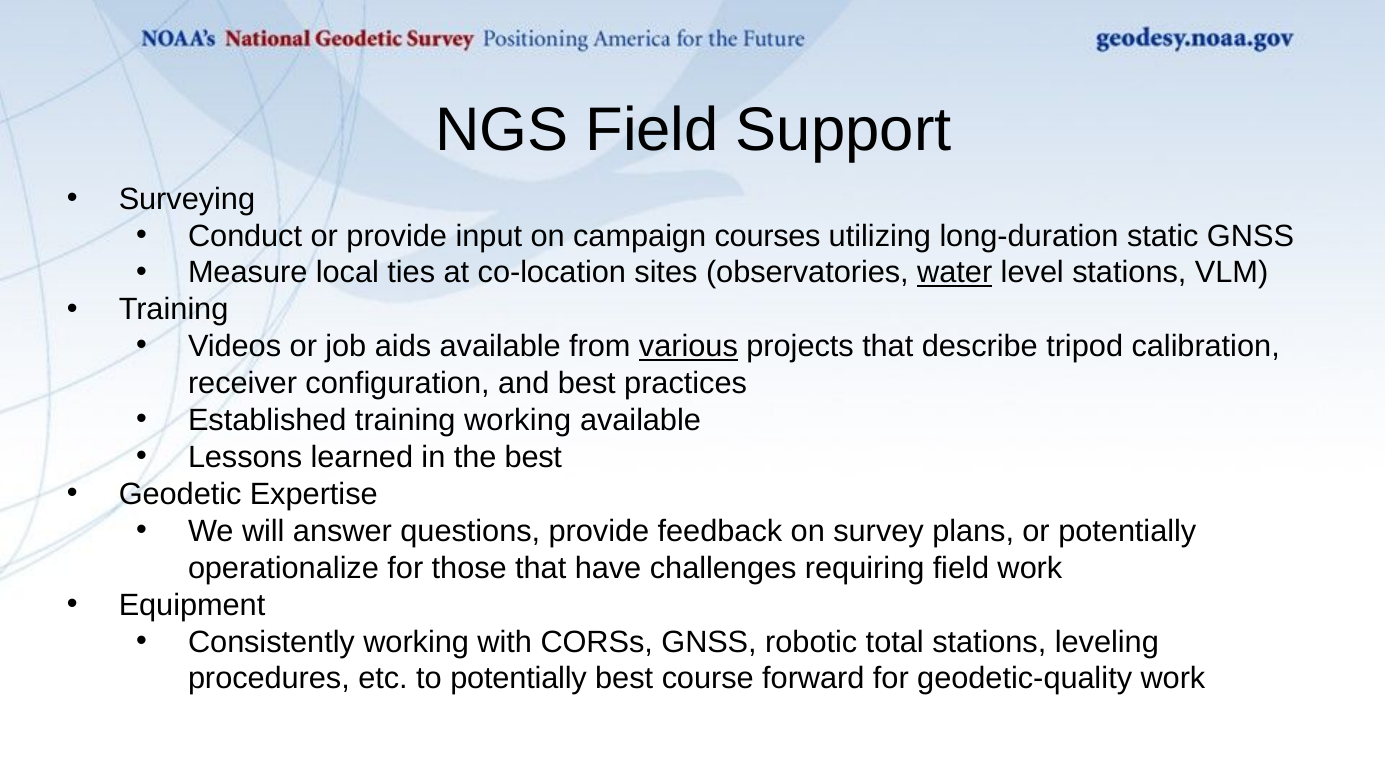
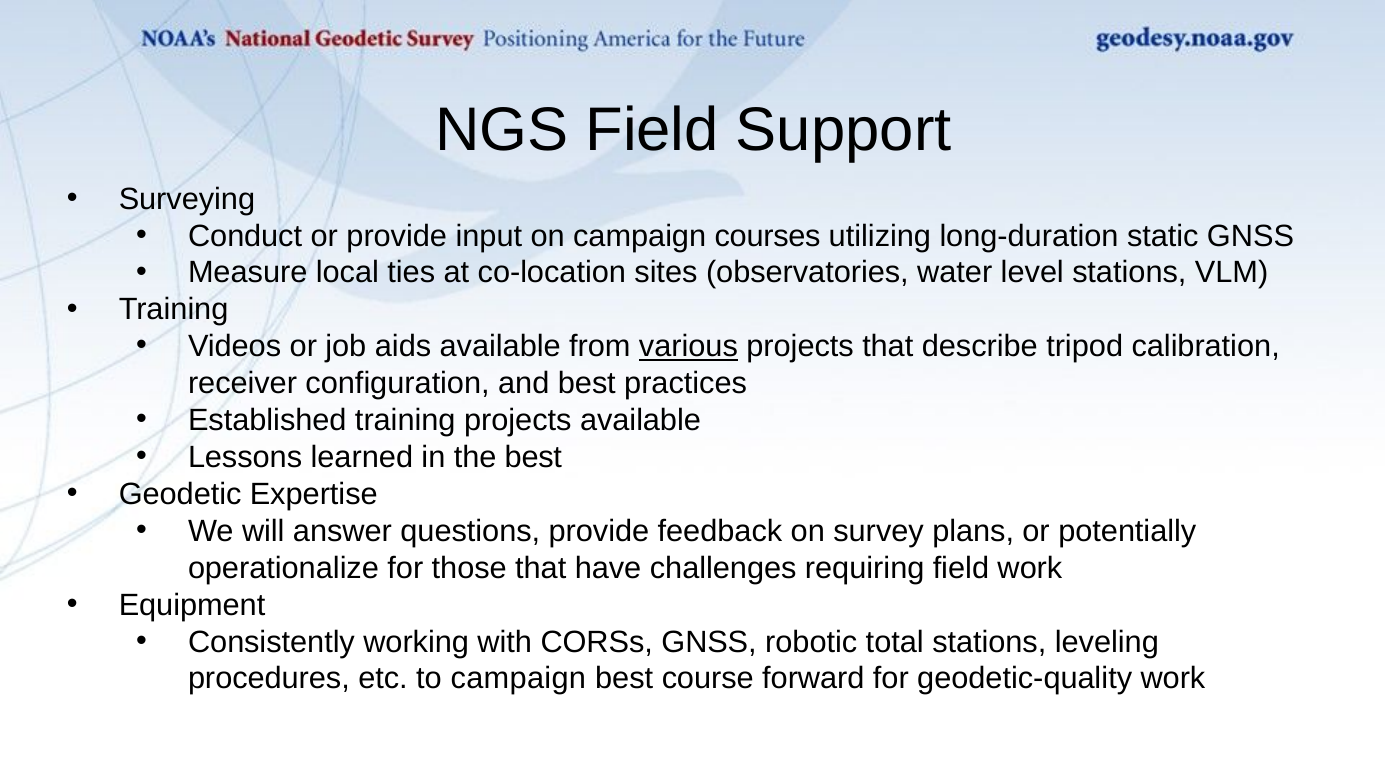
water underline: present -> none
training working: working -> projects
to potentially: potentially -> campaign
